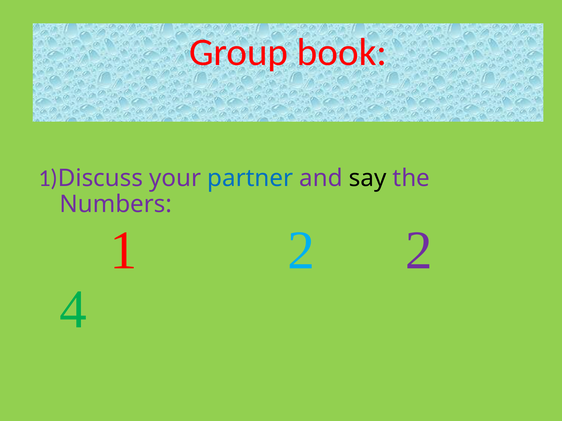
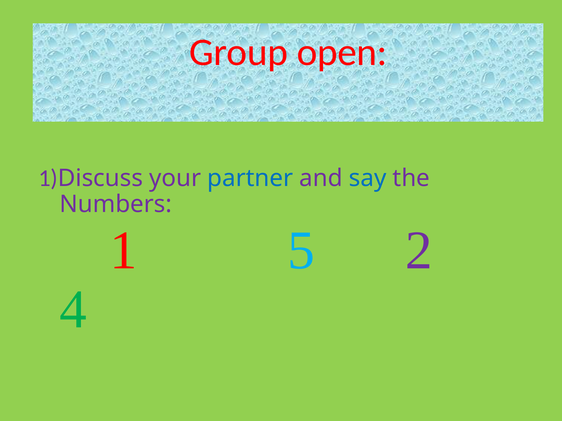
book: book -> open
say colour: black -> blue
5 2: 2 -> 5
